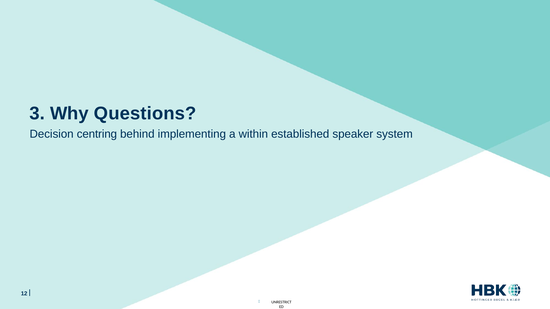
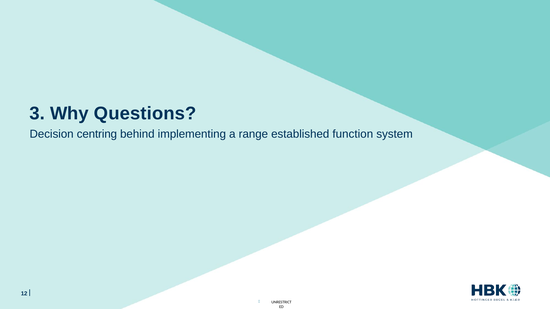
within: within -> range
speaker: speaker -> function
